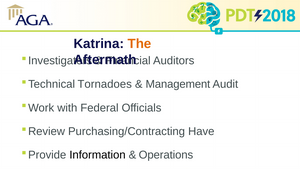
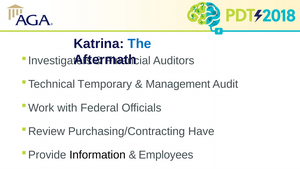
The colour: orange -> blue
Tornadoes: Tornadoes -> Temporary
Operations: Operations -> Employees
